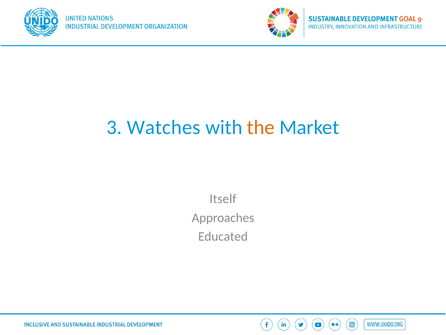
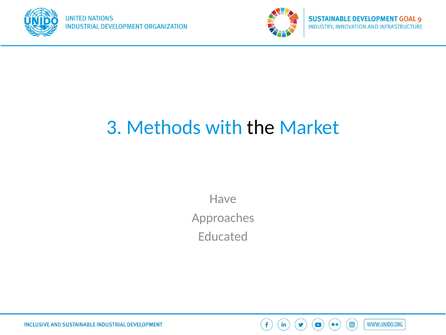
Watches: Watches -> Methods
the colour: orange -> black
Itself: Itself -> Have
